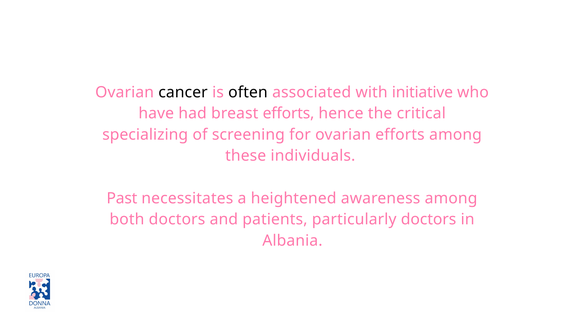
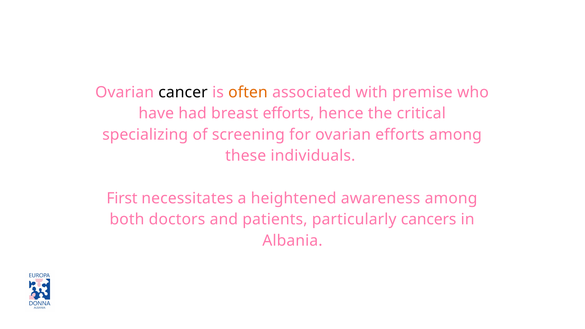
often colour: black -> orange
initiative: initiative -> premise
Past: Past -> First
particularly doctors: doctors -> cancers
